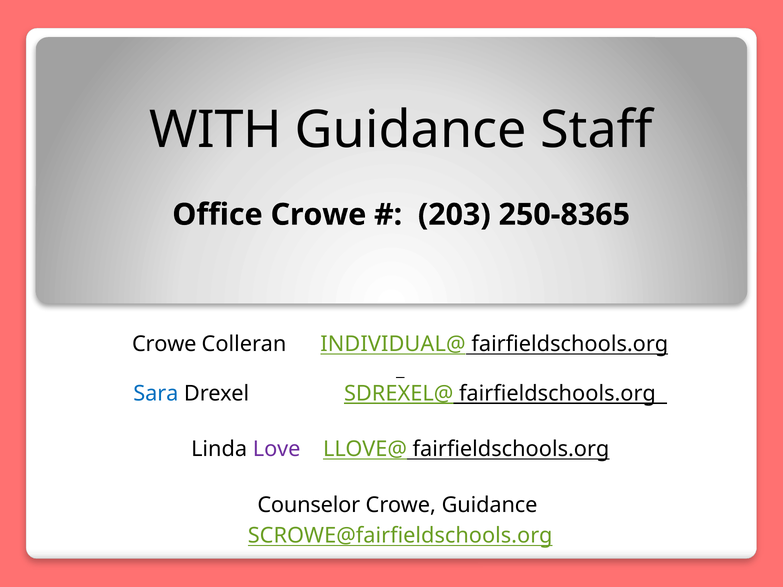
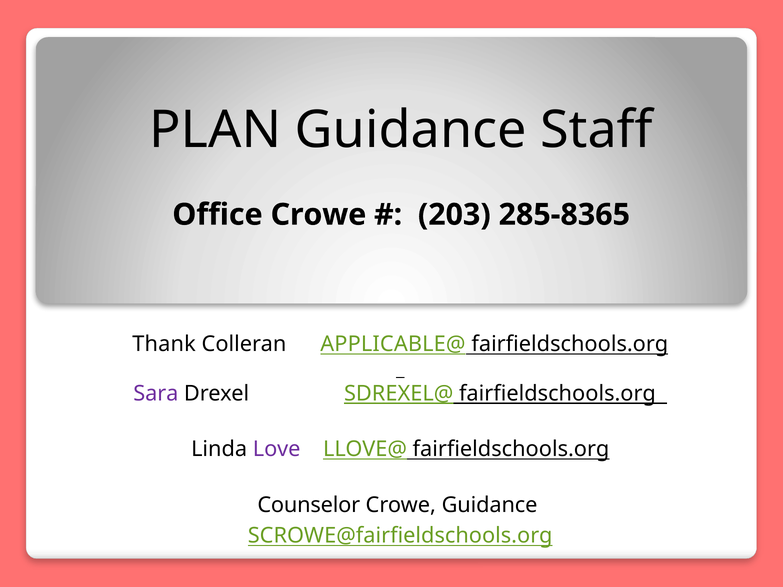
WITH: WITH -> PLAN
250-8365: 250-8365 -> 285-8365
Crowe at (164, 344): Crowe -> Thank
INDIVIDUAL@: INDIVIDUAL@ -> APPLICABLE@
Sara colour: blue -> purple
